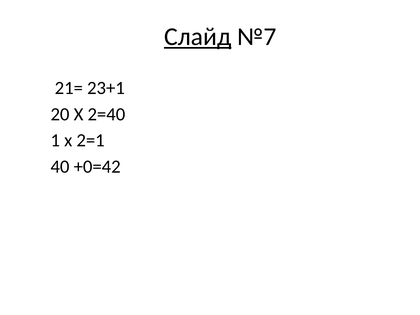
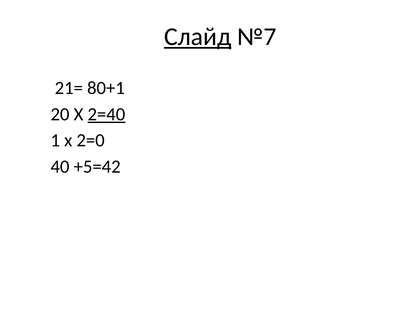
23+1: 23+1 -> 80+1
2=40 underline: none -> present
2=1: 2=1 -> 2=0
+0=42: +0=42 -> +5=42
